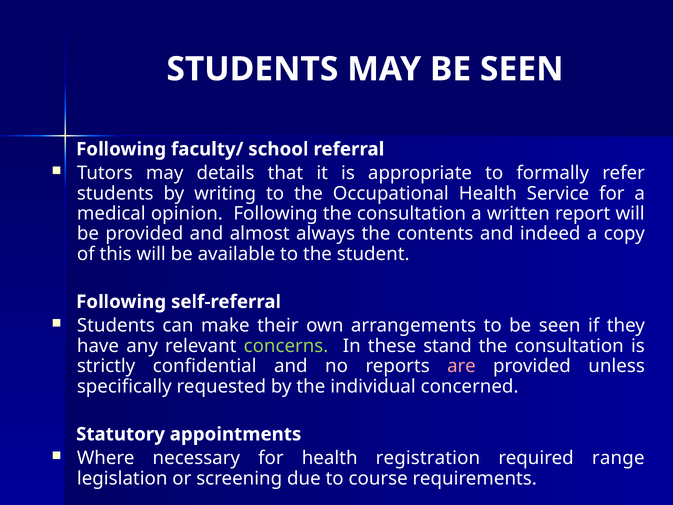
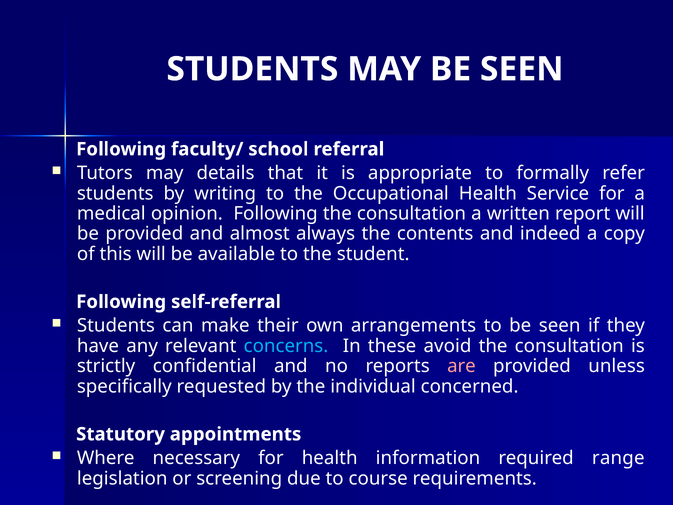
concerns colour: light green -> light blue
stand: stand -> avoid
registration: registration -> information
